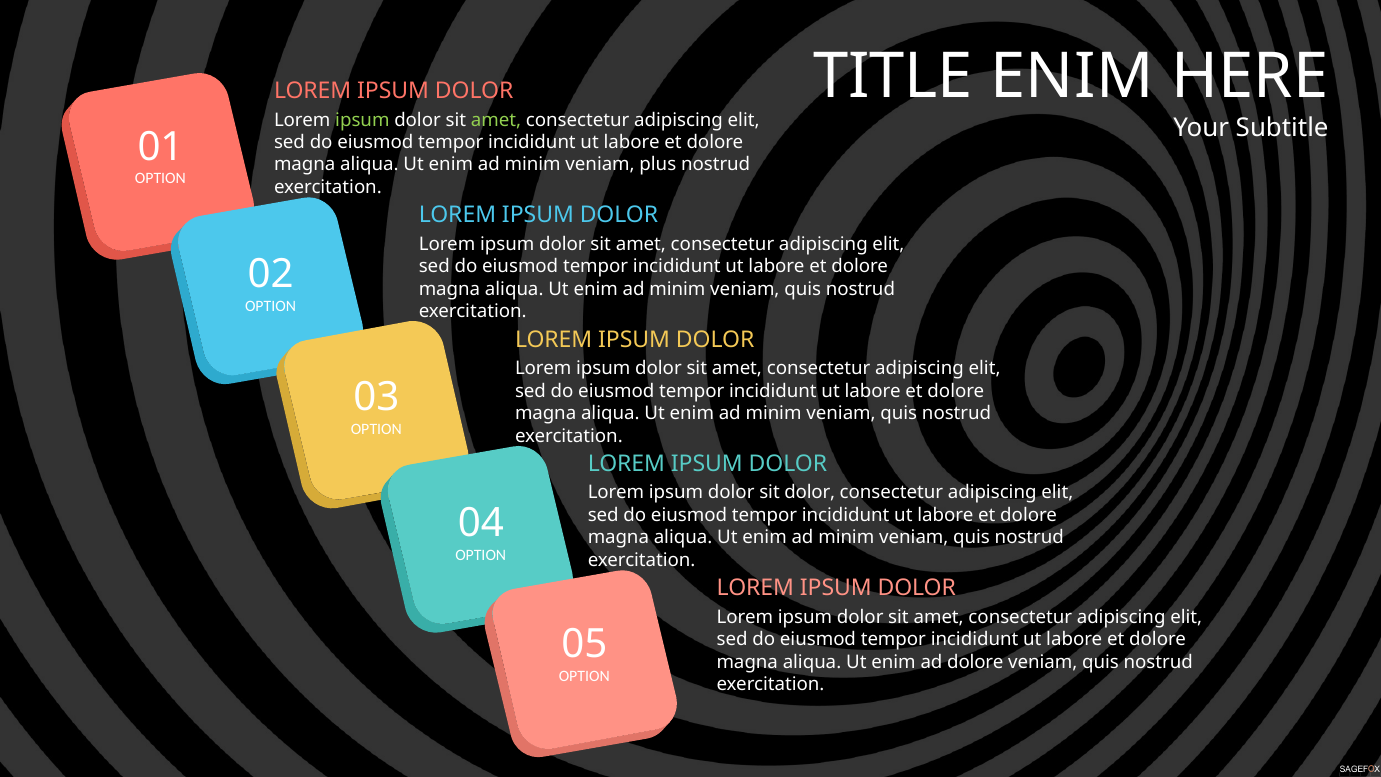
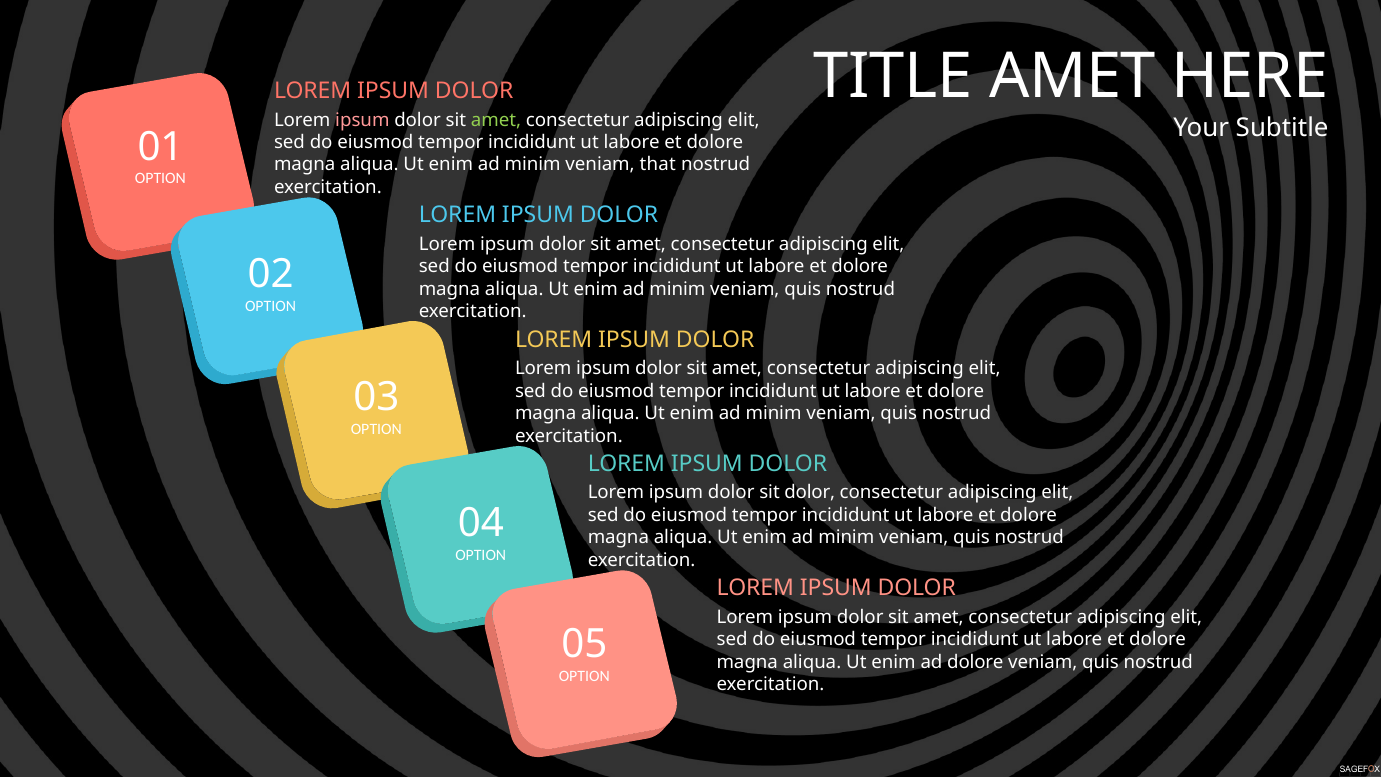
TITLE ENIM: ENIM -> AMET
ipsum at (362, 120) colour: light green -> pink
plus: plus -> that
